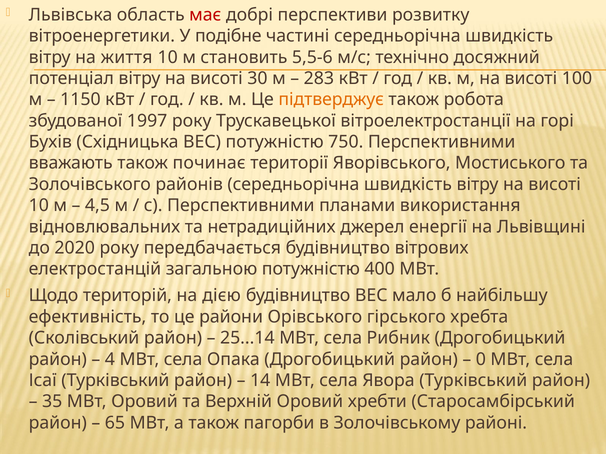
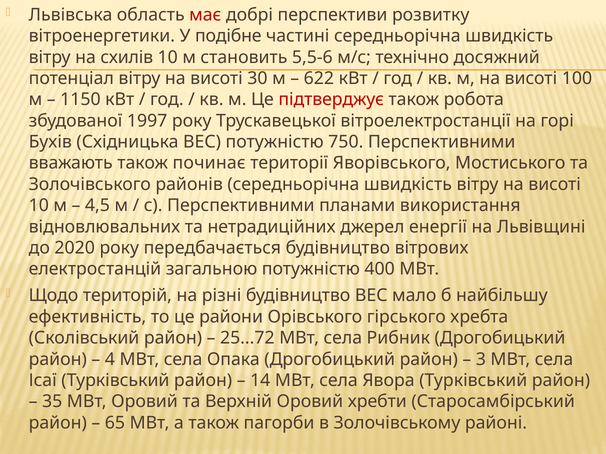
життя: життя -> схилів
283: 283 -> 622
підтверджує colour: orange -> red
дією: дією -> різні
25...14: 25...14 -> 25...72
0: 0 -> 3
